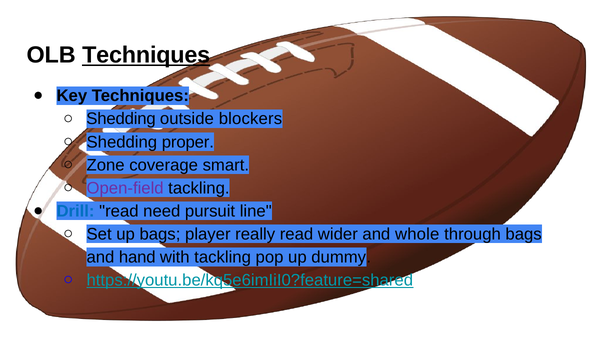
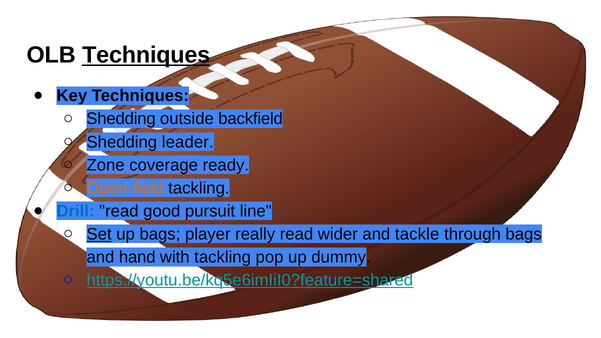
blockers: blockers -> backfield
proper: proper -> leader
smart: smart -> ready
Open-field colour: purple -> orange
need: need -> good
Set underline: none -> present
whole: whole -> tackle
